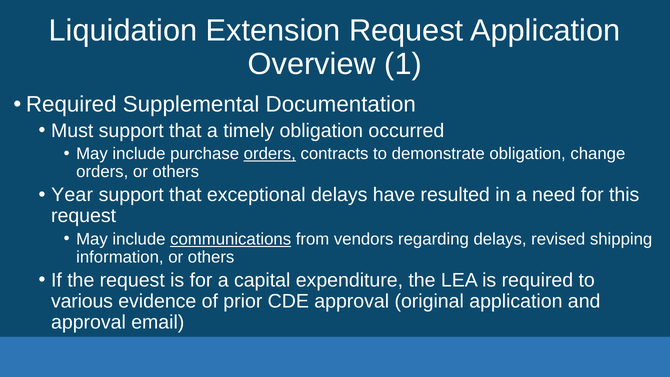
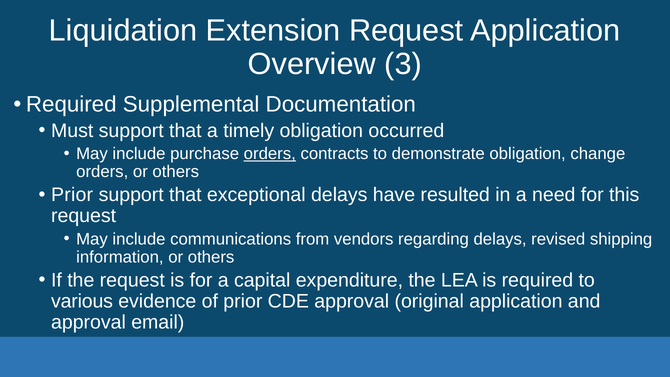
1: 1 -> 3
Year at (72, 195): Year -> Prior
communications underline: present -> none
